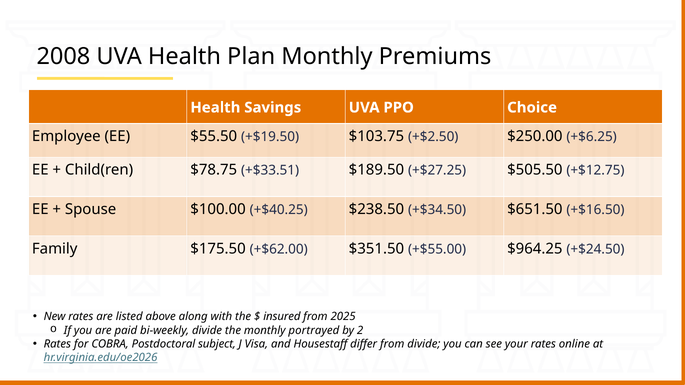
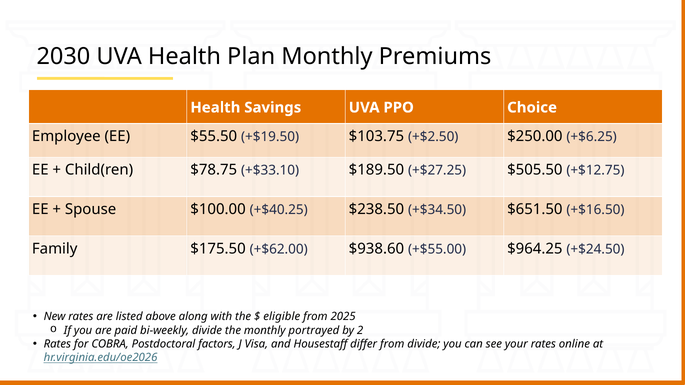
2008: 2008 -> 2030
+$33.51: +$33.51 -> +$33.10
$351.50: $351.50 -> $938.60
insured: insured -> eligible
subject: subject -> factors
